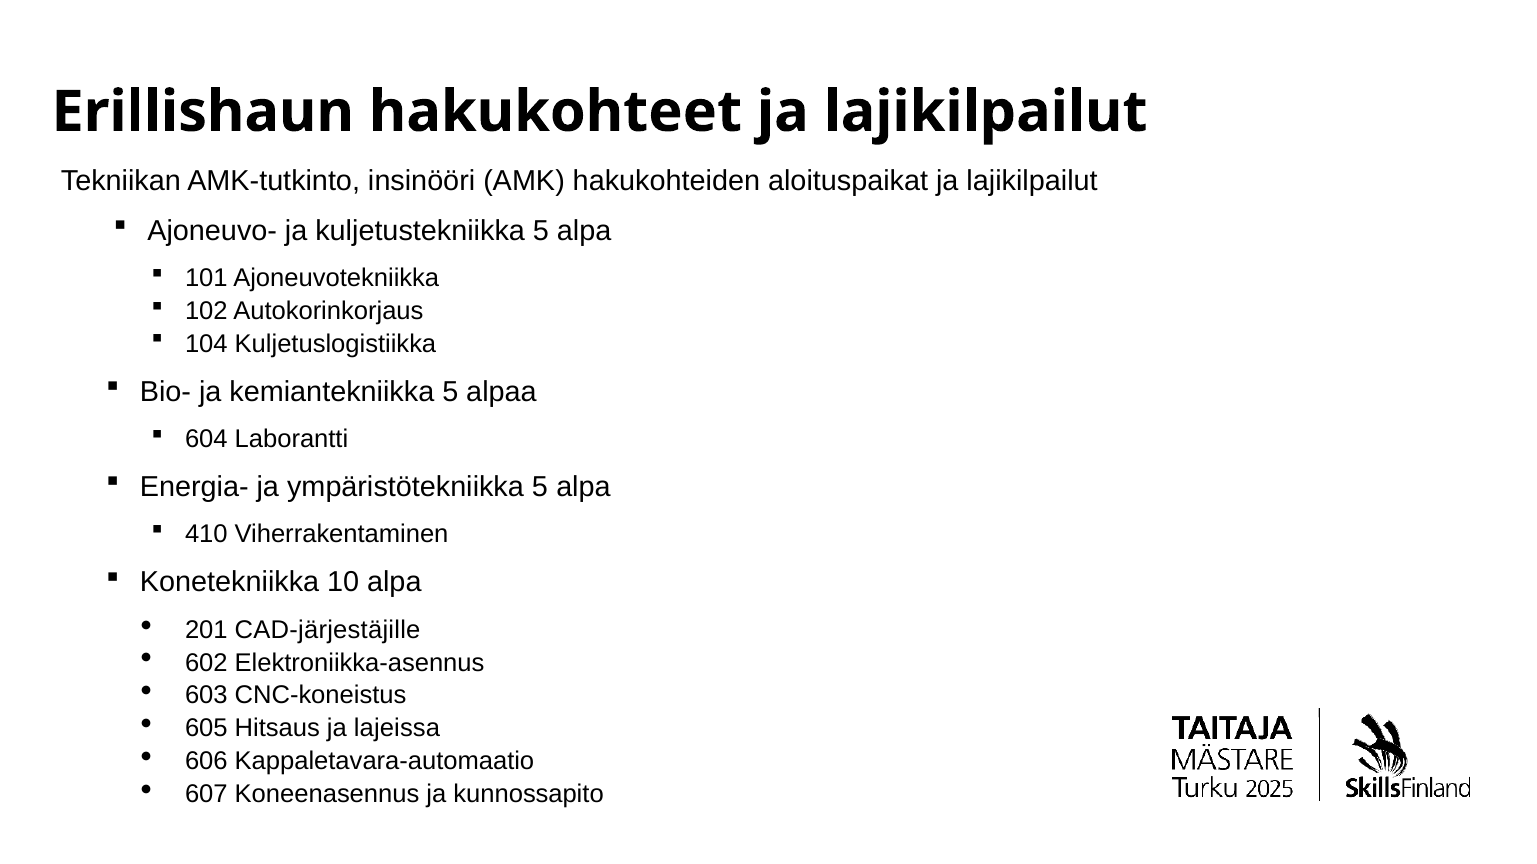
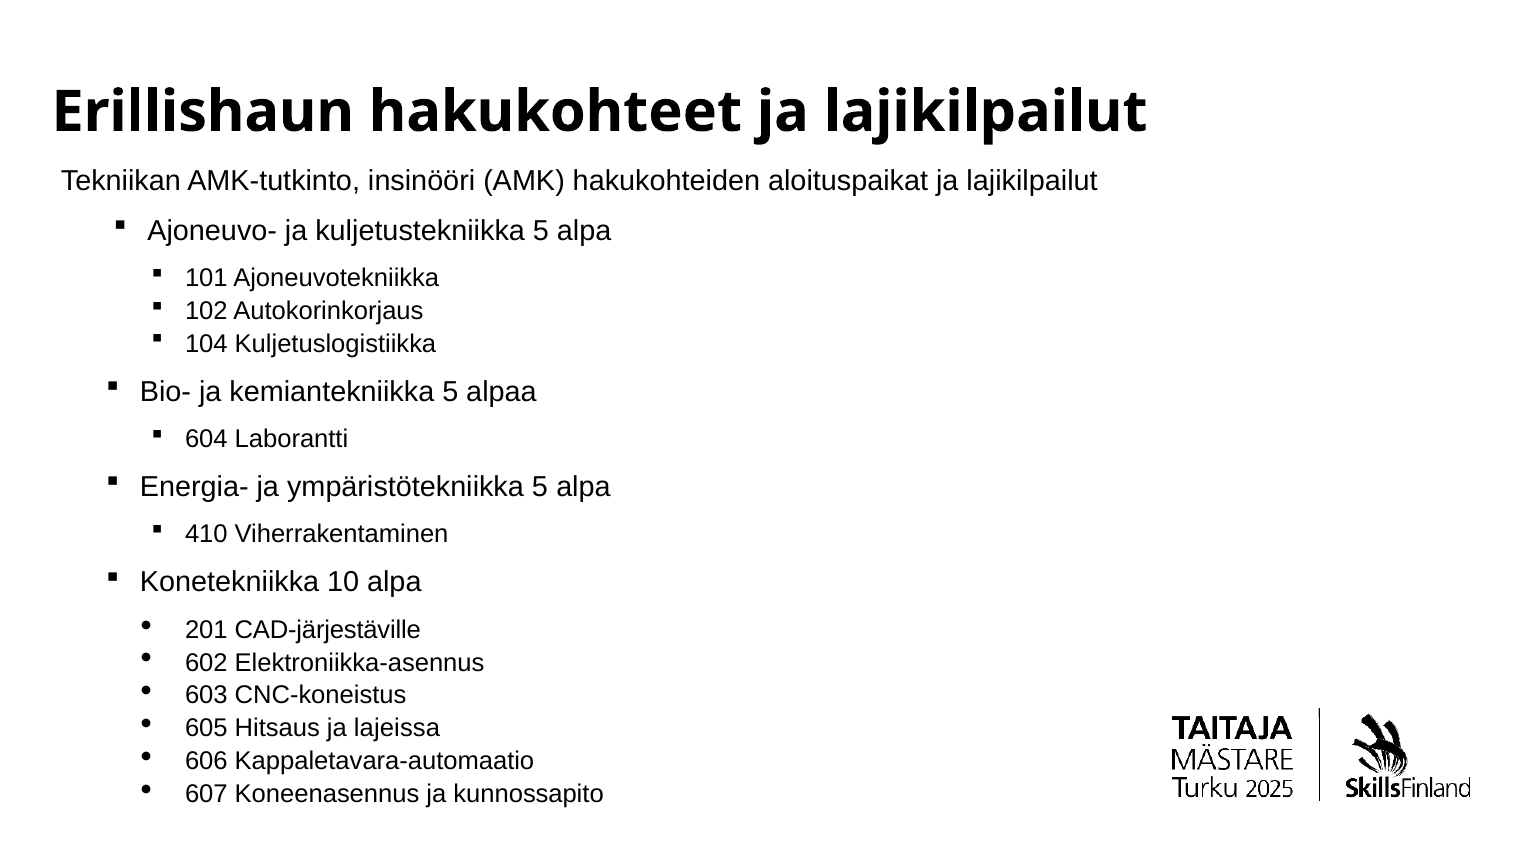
CAD-järjestäjille: CAD-järjestäjille -> CAD-järjestäville
